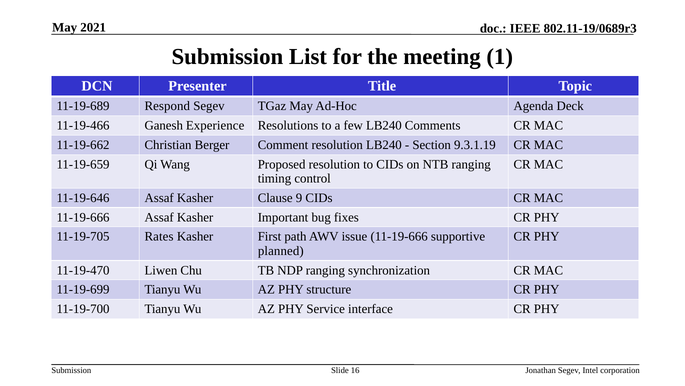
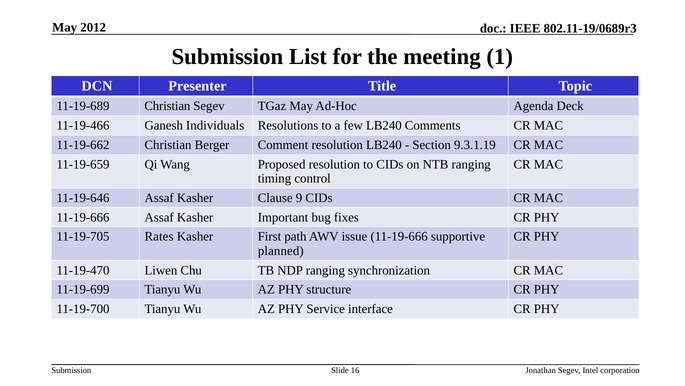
2021: 2021 -> 2012
11-19-689 Respond: Respond -> Christian
Experience: Experience -> Individuals
